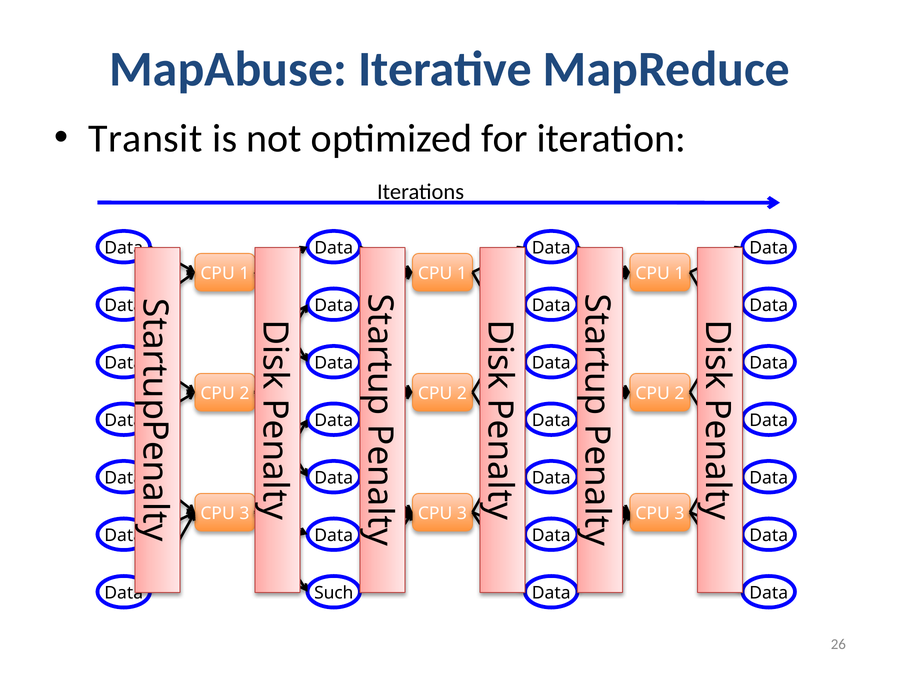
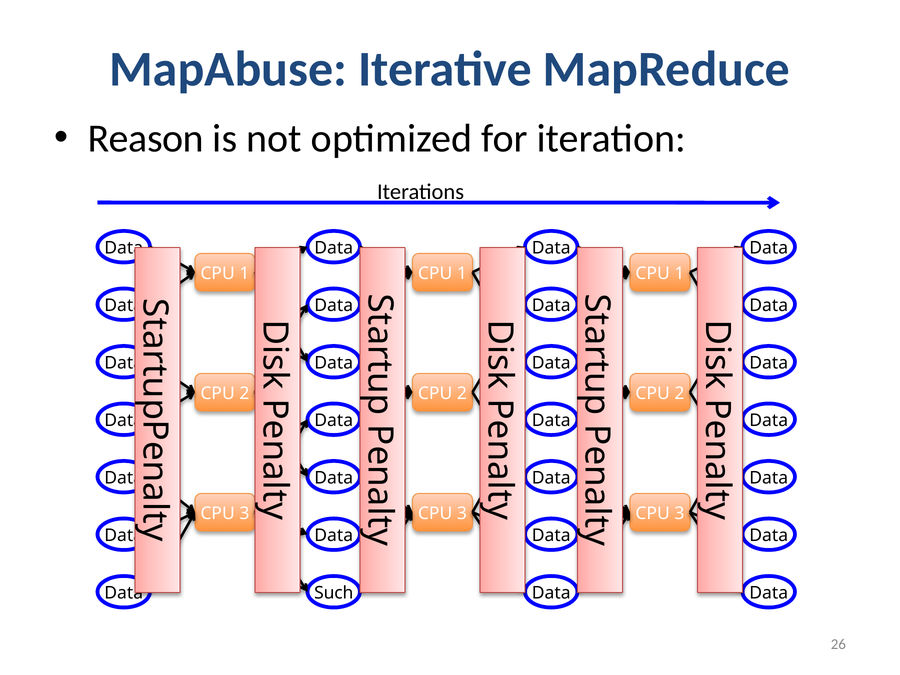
Transit: Transit -> Reason
